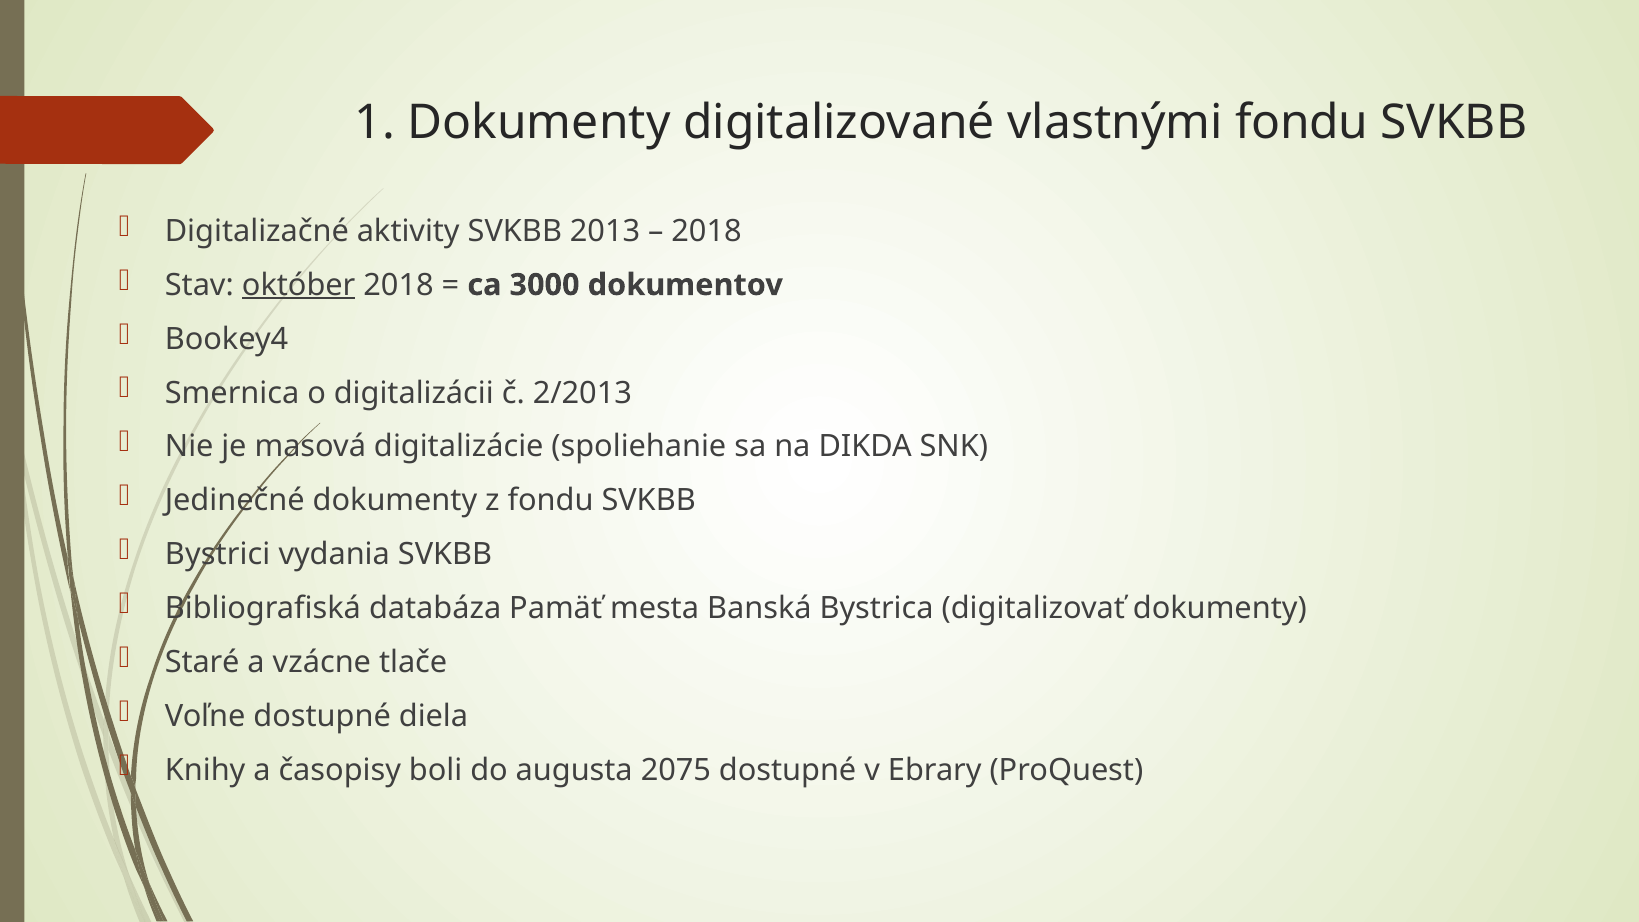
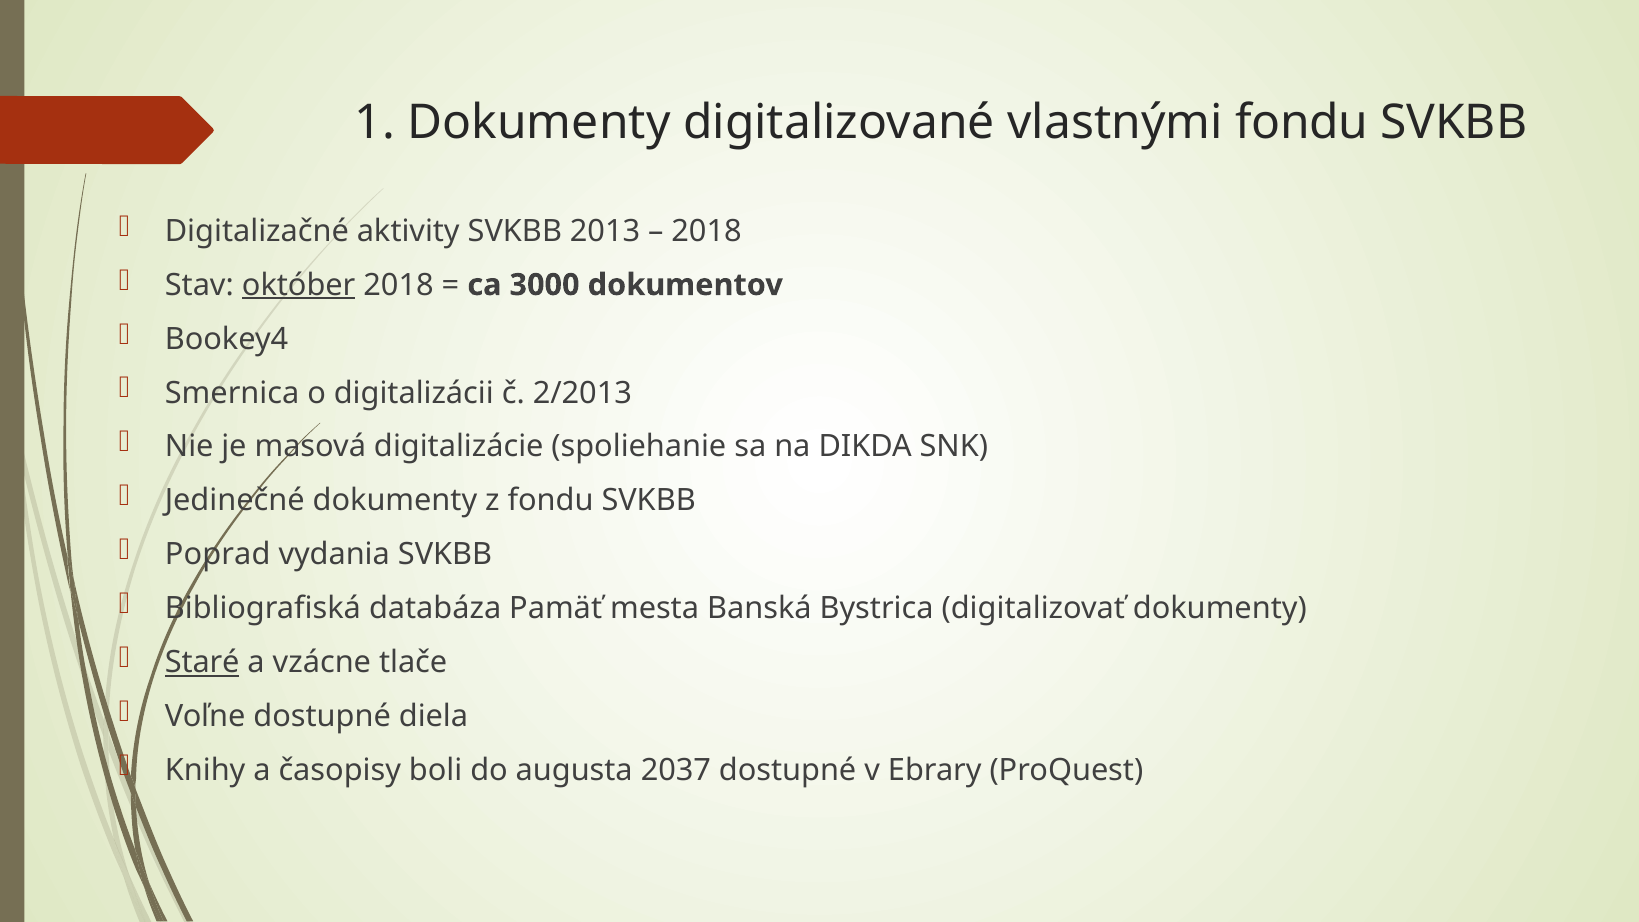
Bystrici: Bystrici -> Poprad
Staré underline: none -> present
2075: 2075 -> 2037
